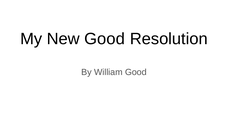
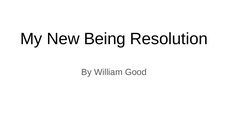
New Good: Good -> Being
